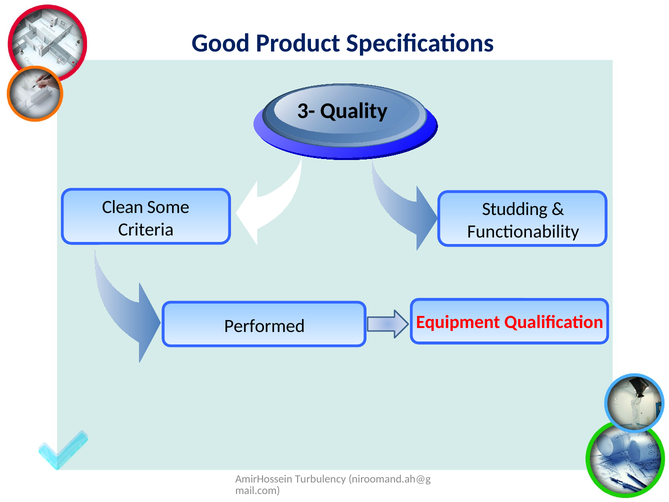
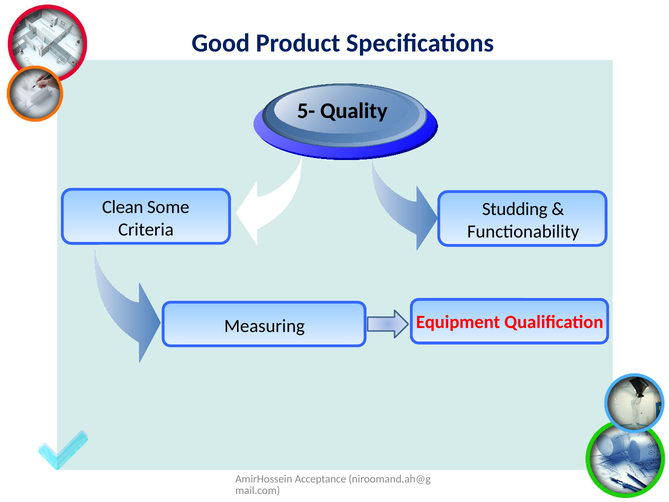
3-: 3- -> 5-
Performed: Performed -> Measuring
Turbulency: Turbulency -> Acceptance
